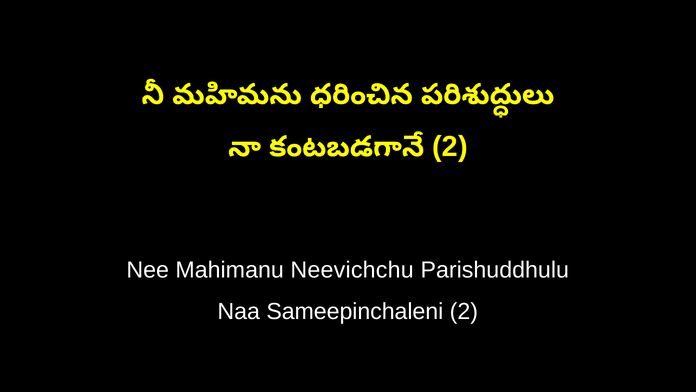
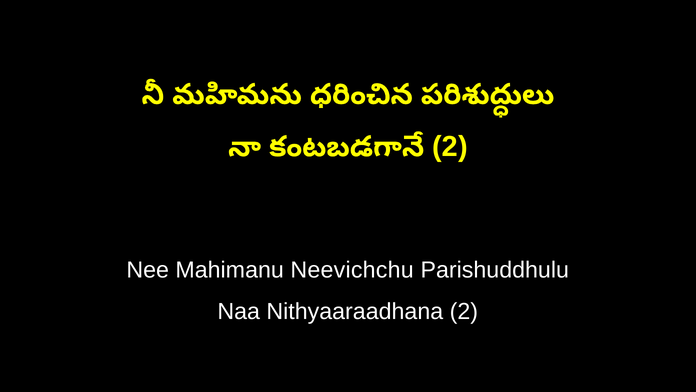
Sameepinchaleni: Sameepinchaleni -> Nithyaaraadhana
